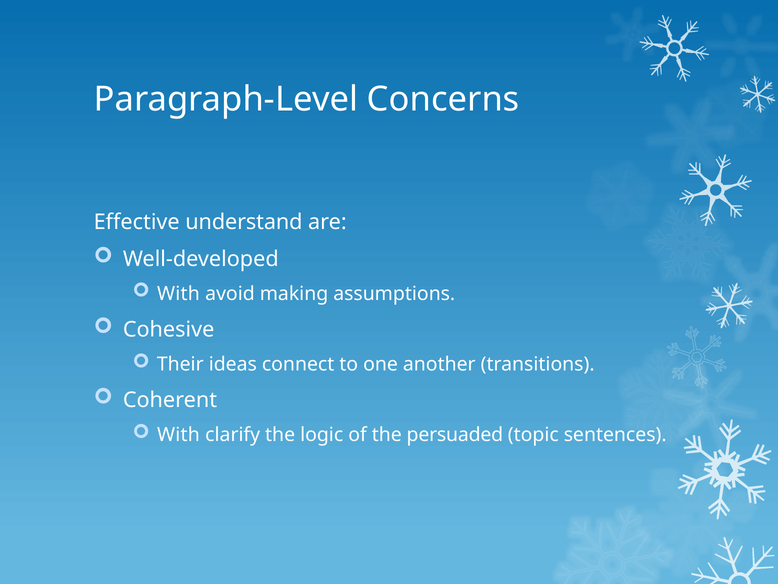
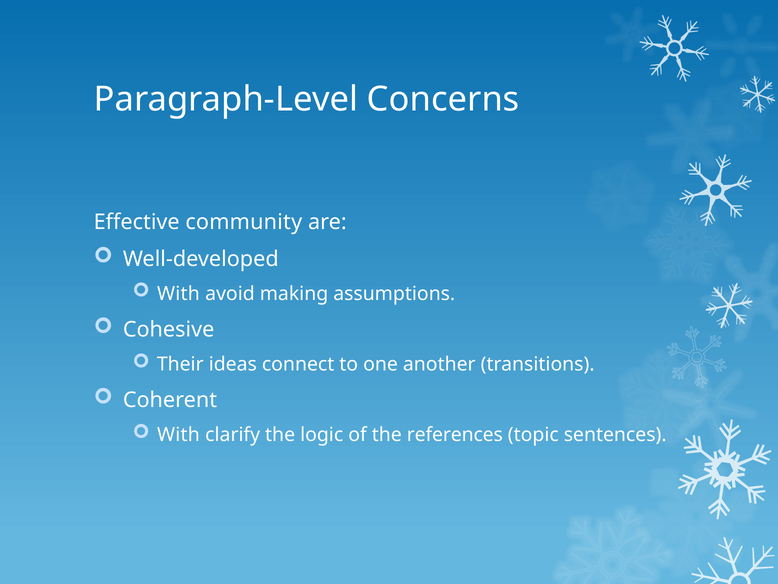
understand: understand -> community
persuaded: persuaded -> references
